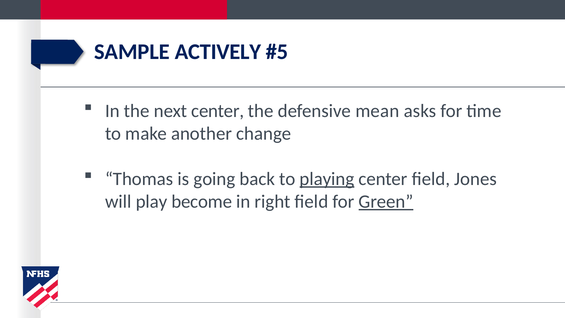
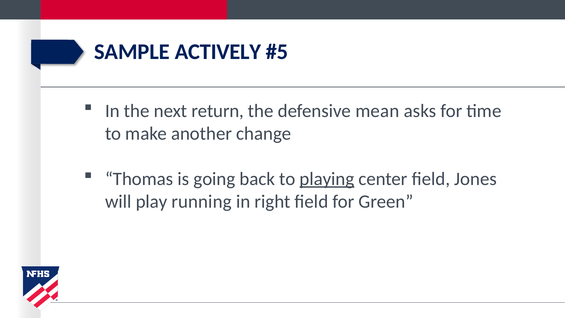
next center: center -> return
become: become -> running
Green underline: present -> none
